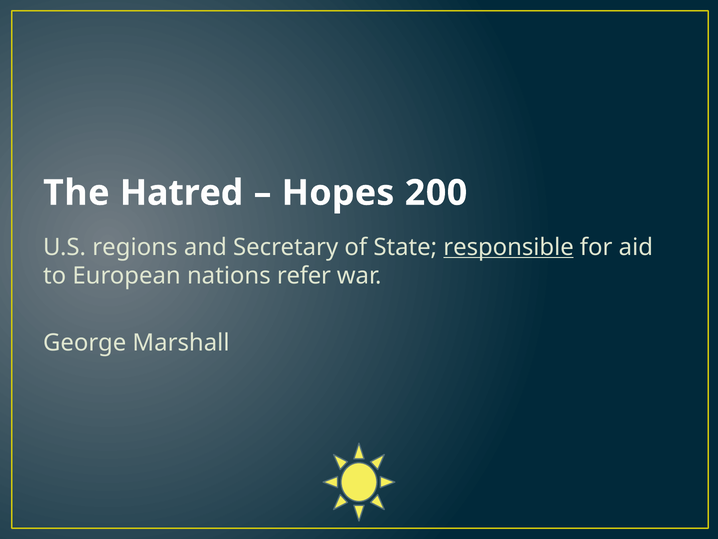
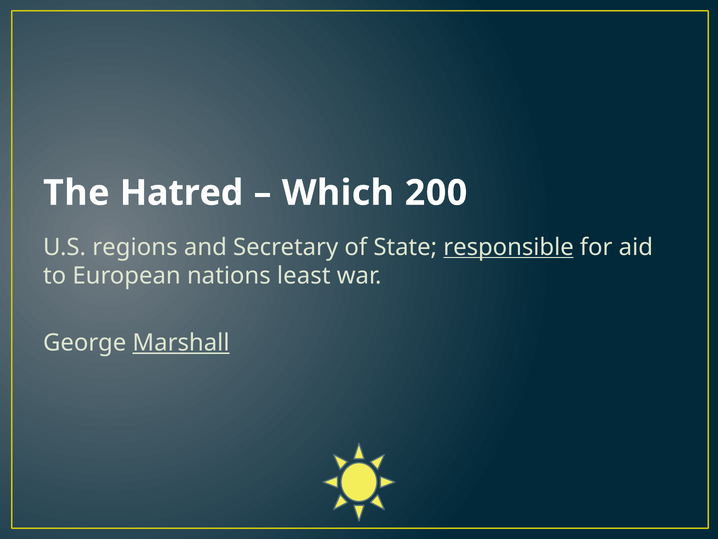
Hopes: Hopes -> Which
refer: refer -> least
Marshall underline: none -> present
